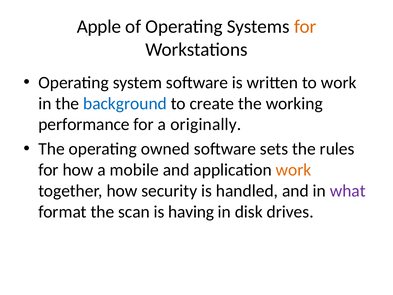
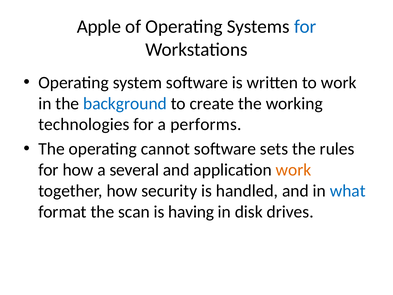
for at (305, 27) colour: orange -> blue
performance: performance -> technologies
originally: originally -> performs
owned: owned -> cannot
mobile: mobile -> several
what colour: purple -> blue
